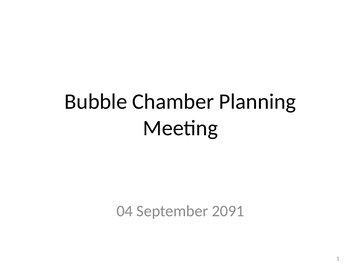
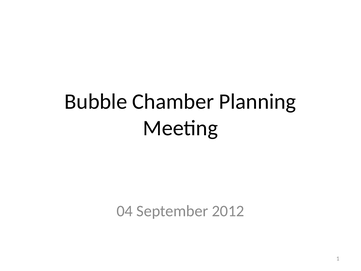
2091: 2091 -> 2012
